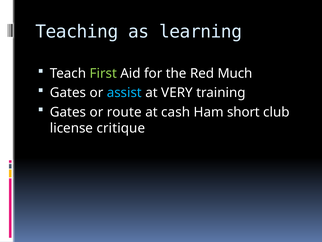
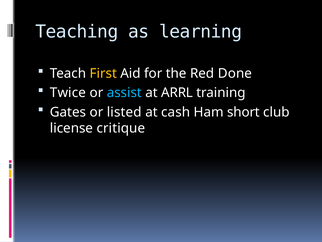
First colour: light green -> yellow
Much: Much -> Done
Gates at (68, 93): Gates -> Twice
VERY: VERY -> ARRL
route: route -> listed
